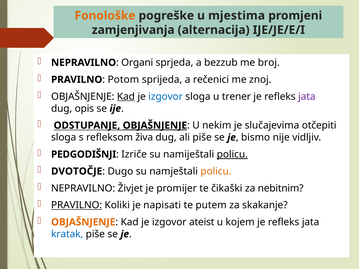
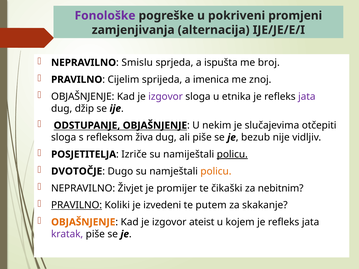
Fonološke colour: orange -> purple
mjestima: mjestima -> pokriveni
Organi: Organi -> Smislu
bezzub: bezzub -> ispušta
Potom: Potom -> Cijelim
rečenici: rečenici -> imenica
Kad at (126, 97) underline: present -> none
izgovor at (166, 97) colour: blue -> purple
trener: trener -> etnika
opis: opis -> džip
OBJAŠNJENJE at (155, 126) underline: present -> none
bismo: bismo -> bezub
PEDGODIŠNJI: PEDGODIŠNJI -> POSJETITELJA
napisati: napisati -> izvedeni
kratak colour: blue -> purple
